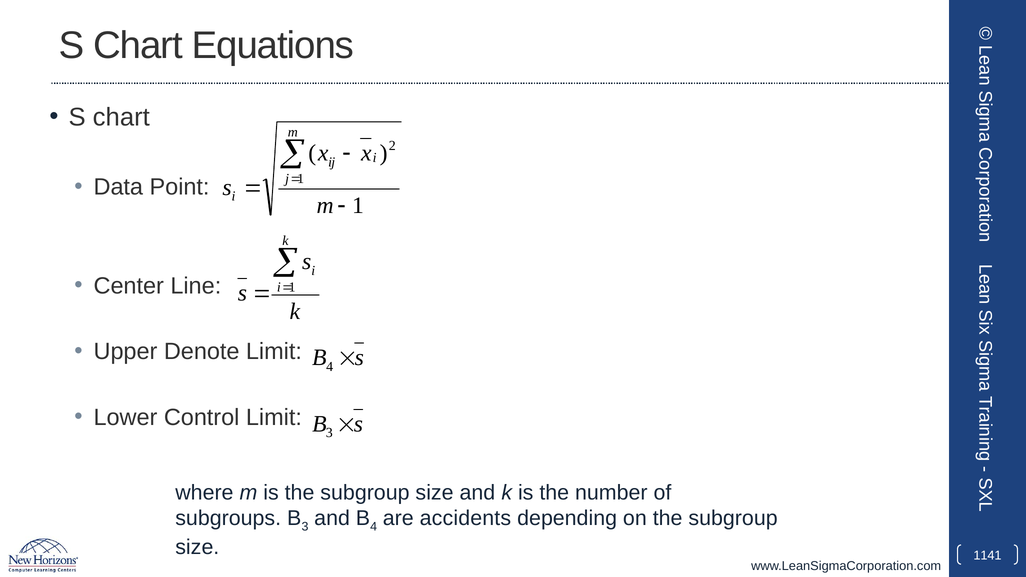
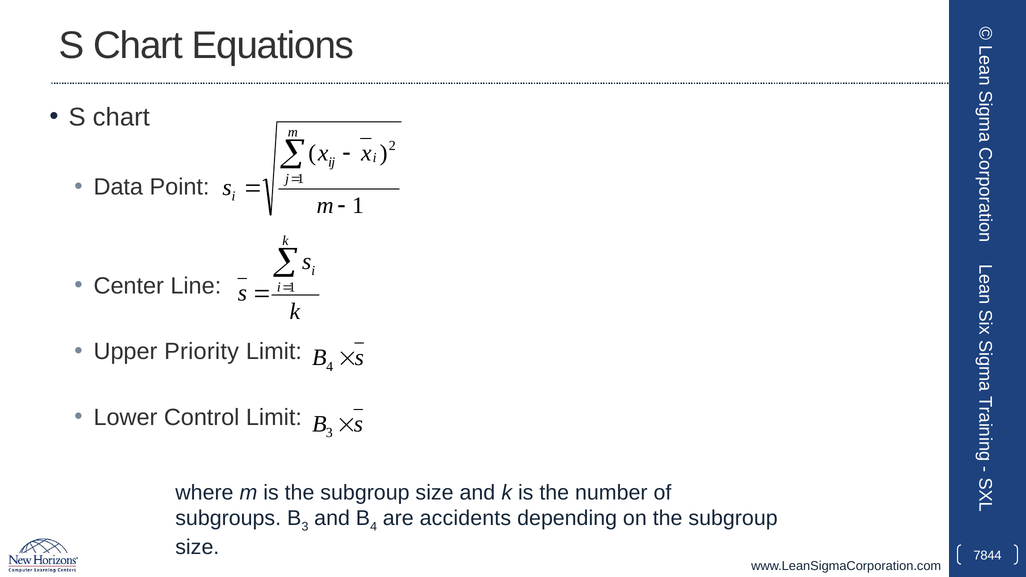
Denote: Denote -> Priority
1141: 1141 -> 7844
